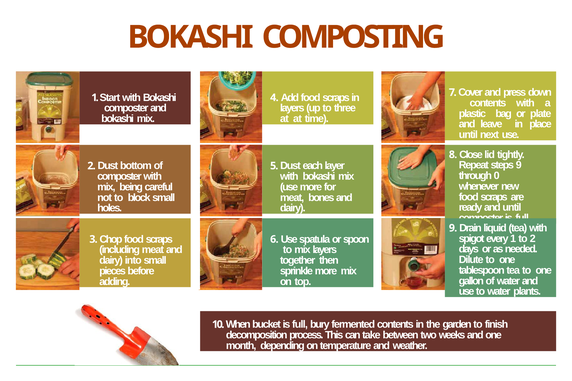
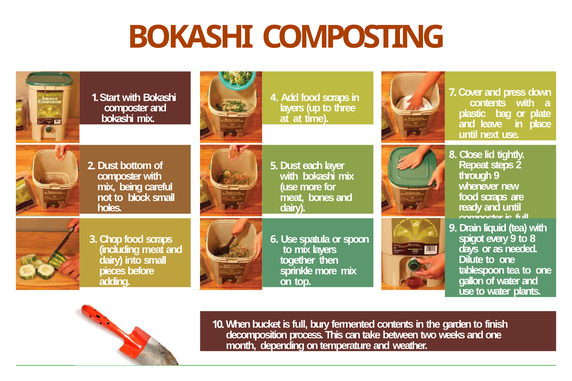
steps 9: 9 -> 2
through 0: 0 -> 9
every 1: 1 -> 9
to 2: 2 -> 8
